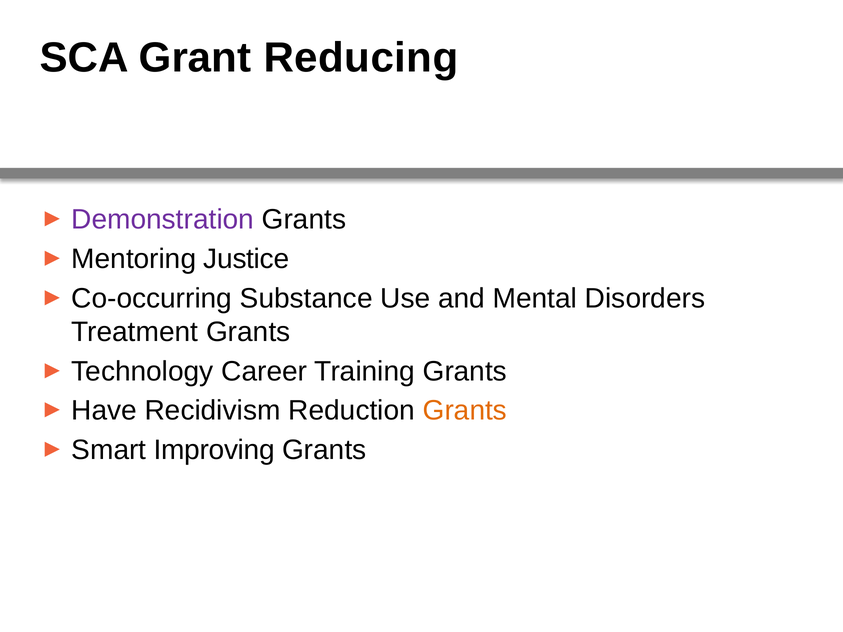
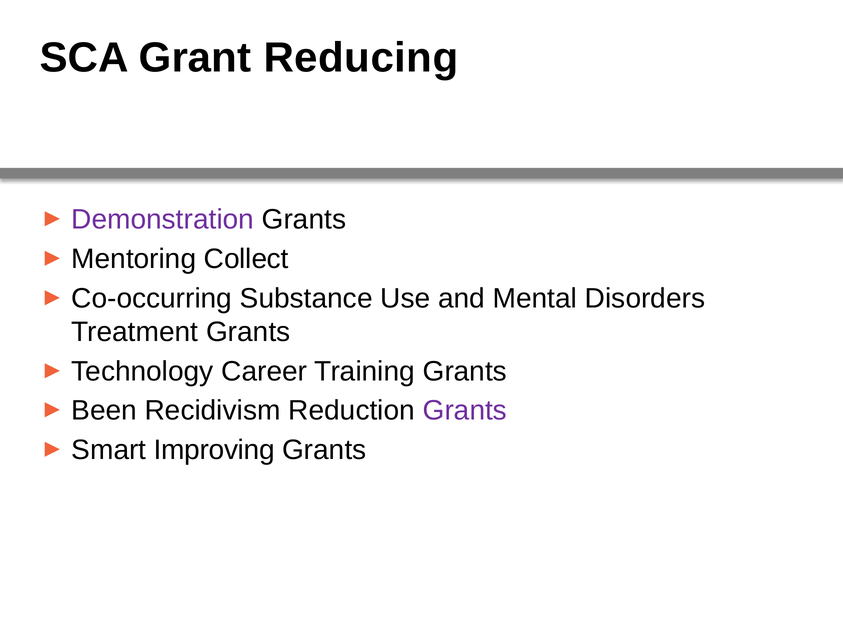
Justice: Justice -> Collect
Have: Have -> Been
Grants at (465, 411) colour: orange -> purple
